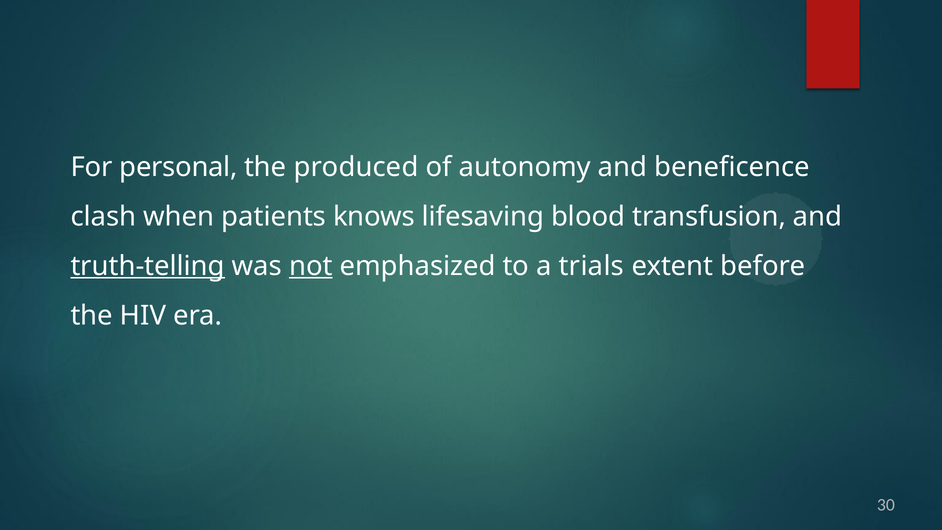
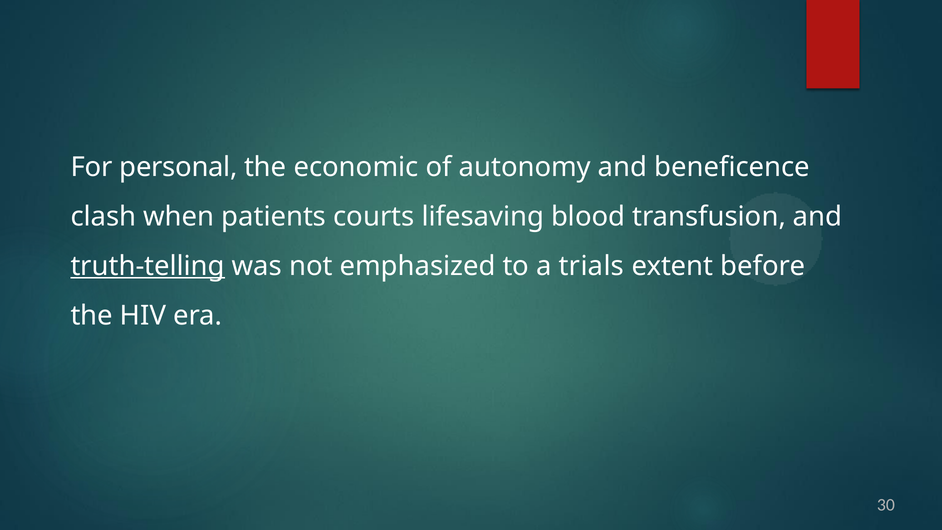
produced: produced -> economic
knows: knows -> courts
not underline: present -> none
